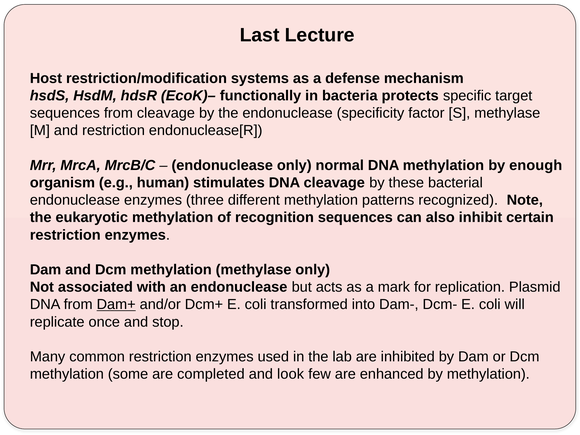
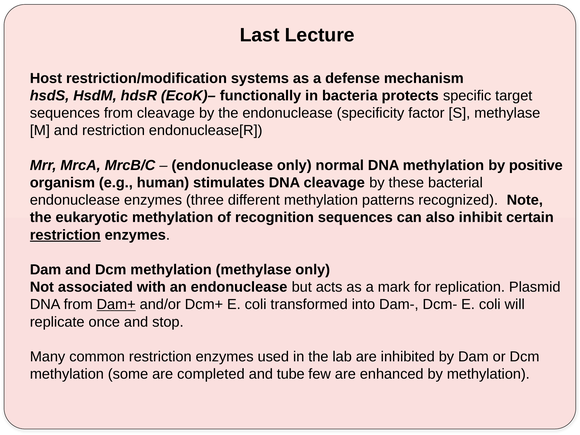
enough: enough -> positive
restriction at (65, 235) underline: none -> present
look: look -> tube
